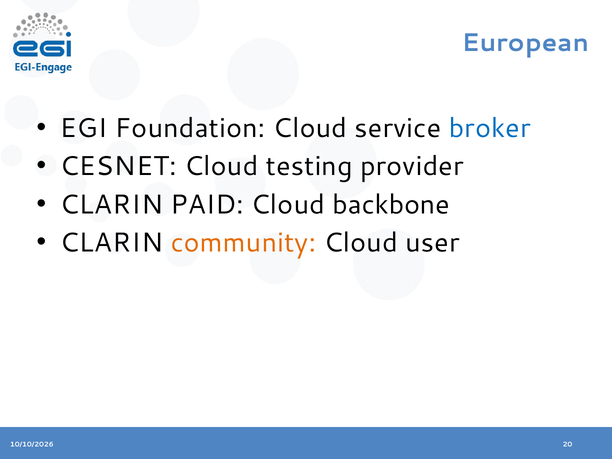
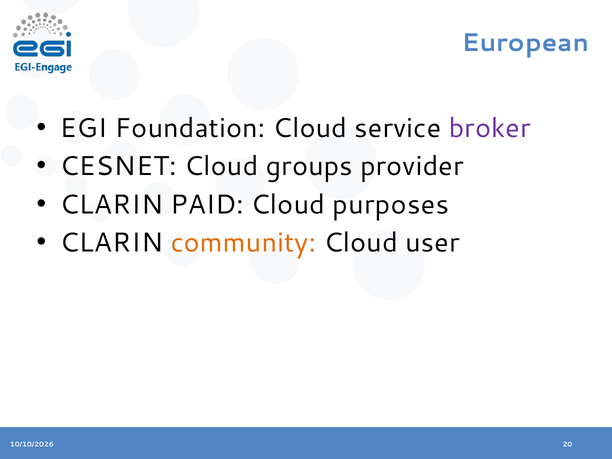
broker colour: blue -> purple
testing: testing -> groups
backbone: backbone -> purposes
